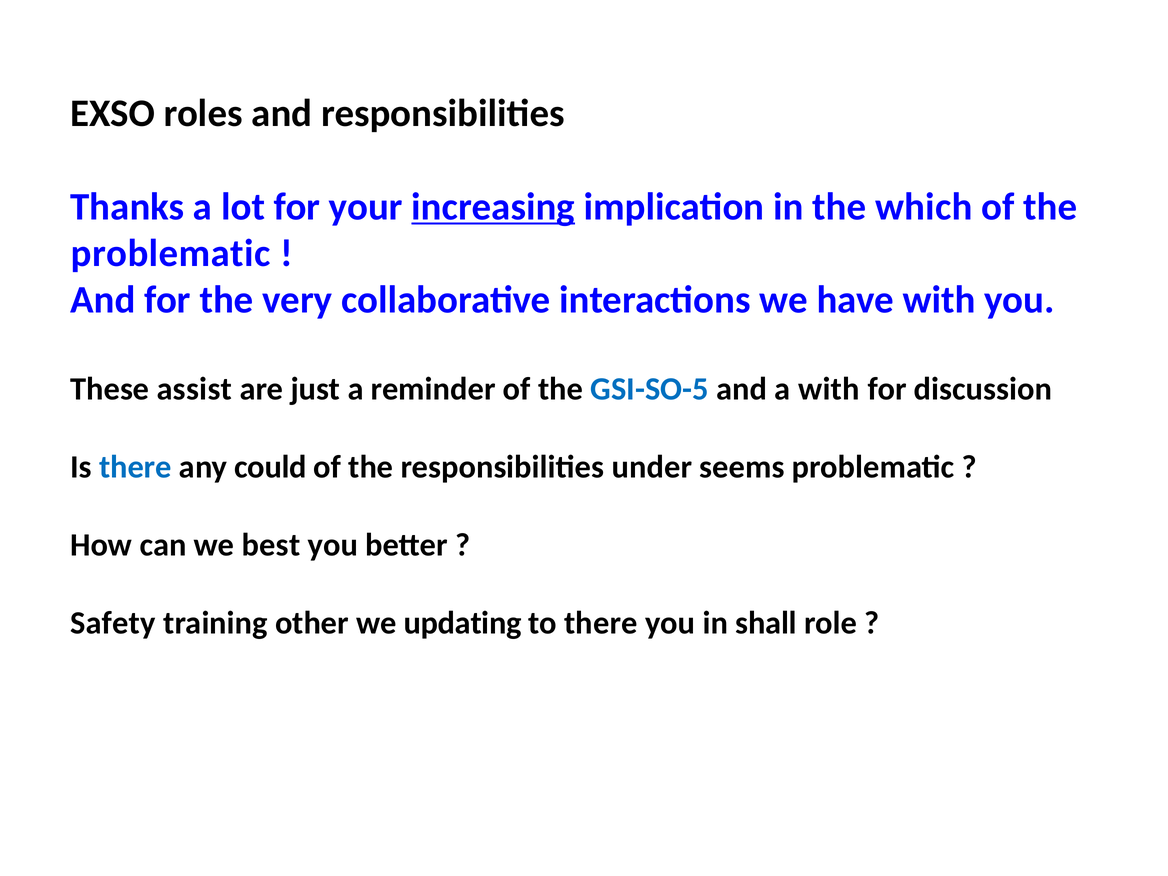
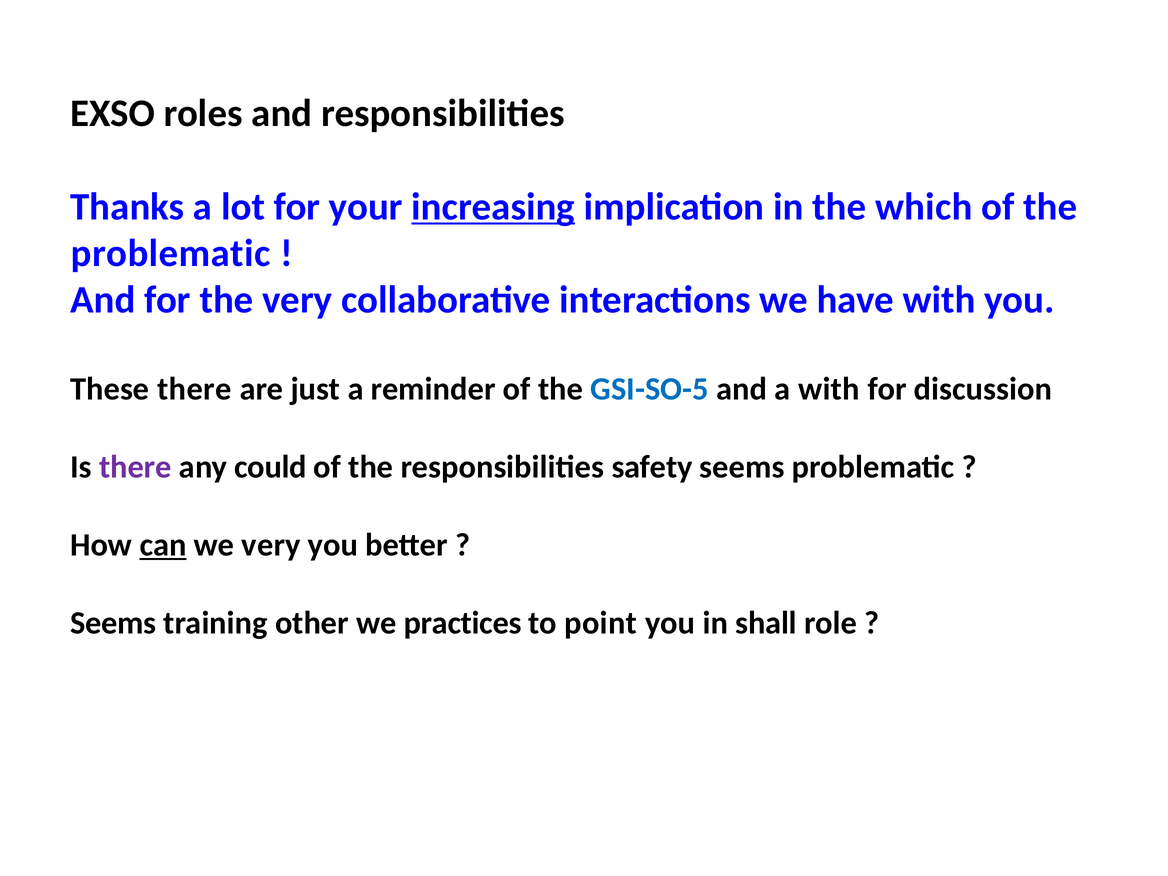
These assist: assist -> there
there at (135, 467) colour: blue -> purple
under: under -> safety
can underline: none -> present
we best: best -> very
Safety at (113, 623): Safety -> Seems
updating: updating -> practices
to there: there -> point
